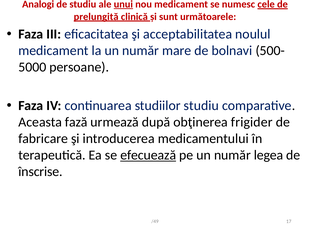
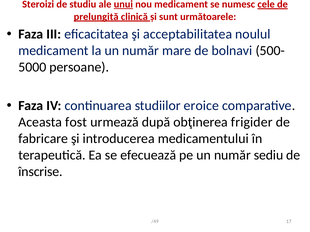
Analogi: Analogi -> Steroizi
studiilor studiu: studiu -> eroice
fază: fază -> fost
efecuează underline: present -> none
legea: legea -> sediu
